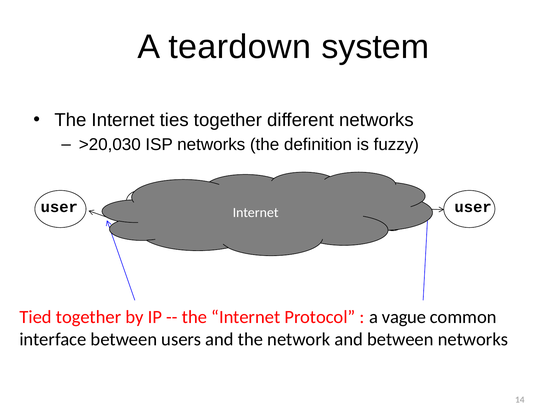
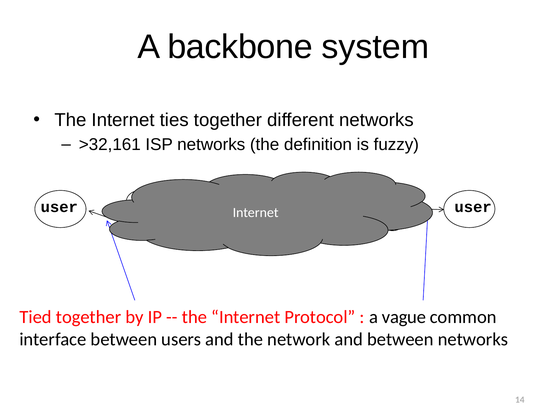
teardown: teardown -> backbone
>20,030: >20,030 -> >32,161
